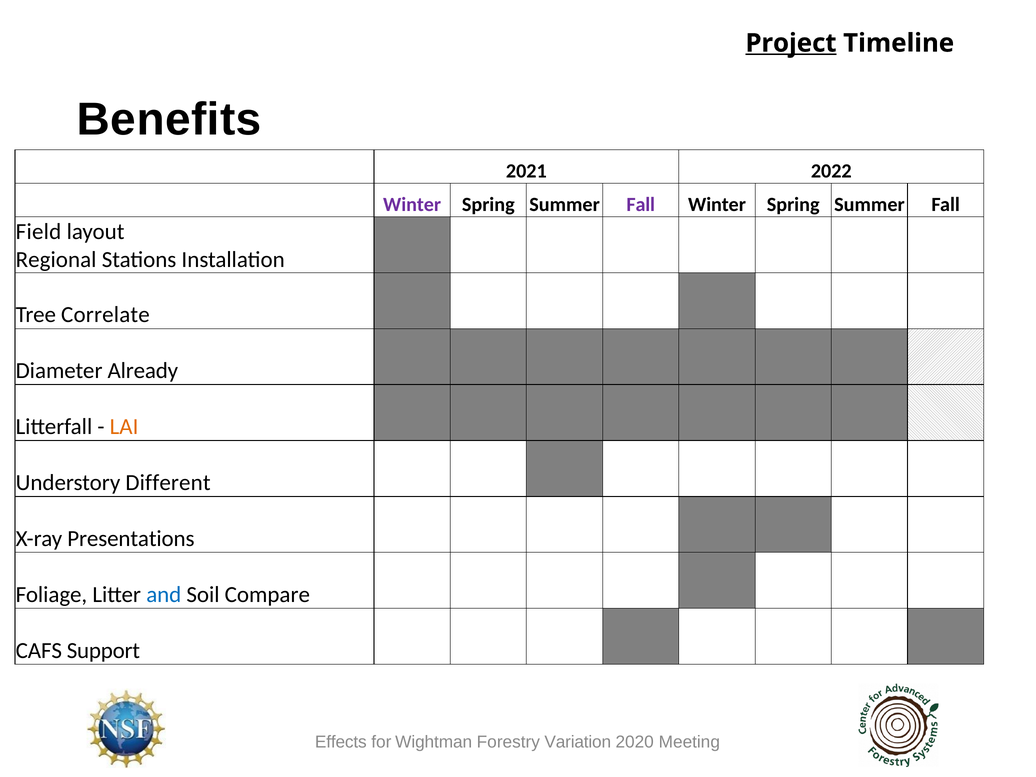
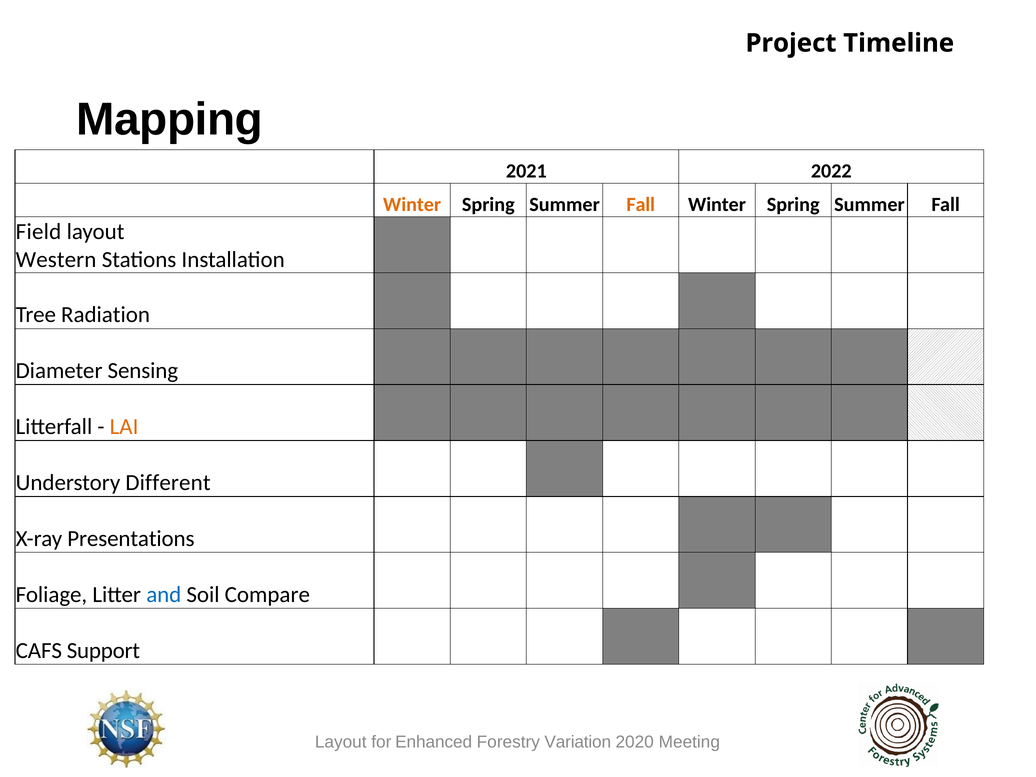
Project underline: present -> none
Benefits: Benefits -> Mapping
Winter at (412, 205) colour: purple -> orange
Fall at (641, 205) colour: purple -> orange
Regional: Regional -> Western
Correlate: Correlate -> Radiation
Already: Already -> Sensing
Effects at (341, 742): Effects -> Layout
Wightman: Wightman -> Enhanced
